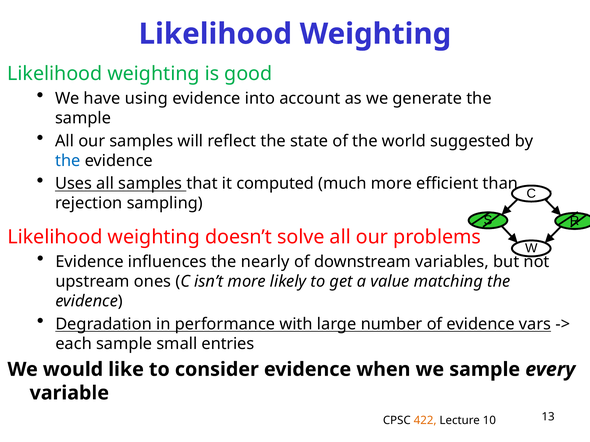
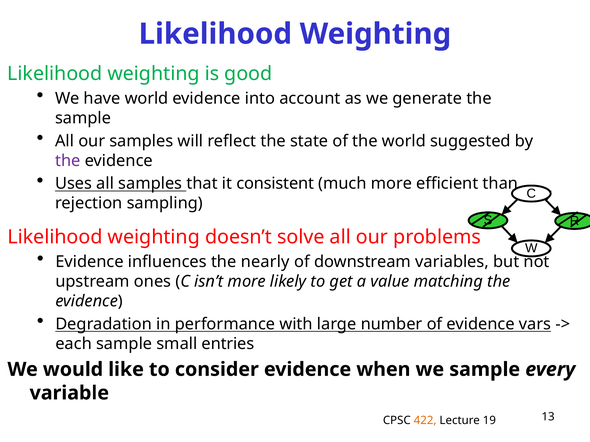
have using: using -> world
the at (68, 161) colour: blue -> purple
computed: computed -> consistent
10: 10 -> 19
